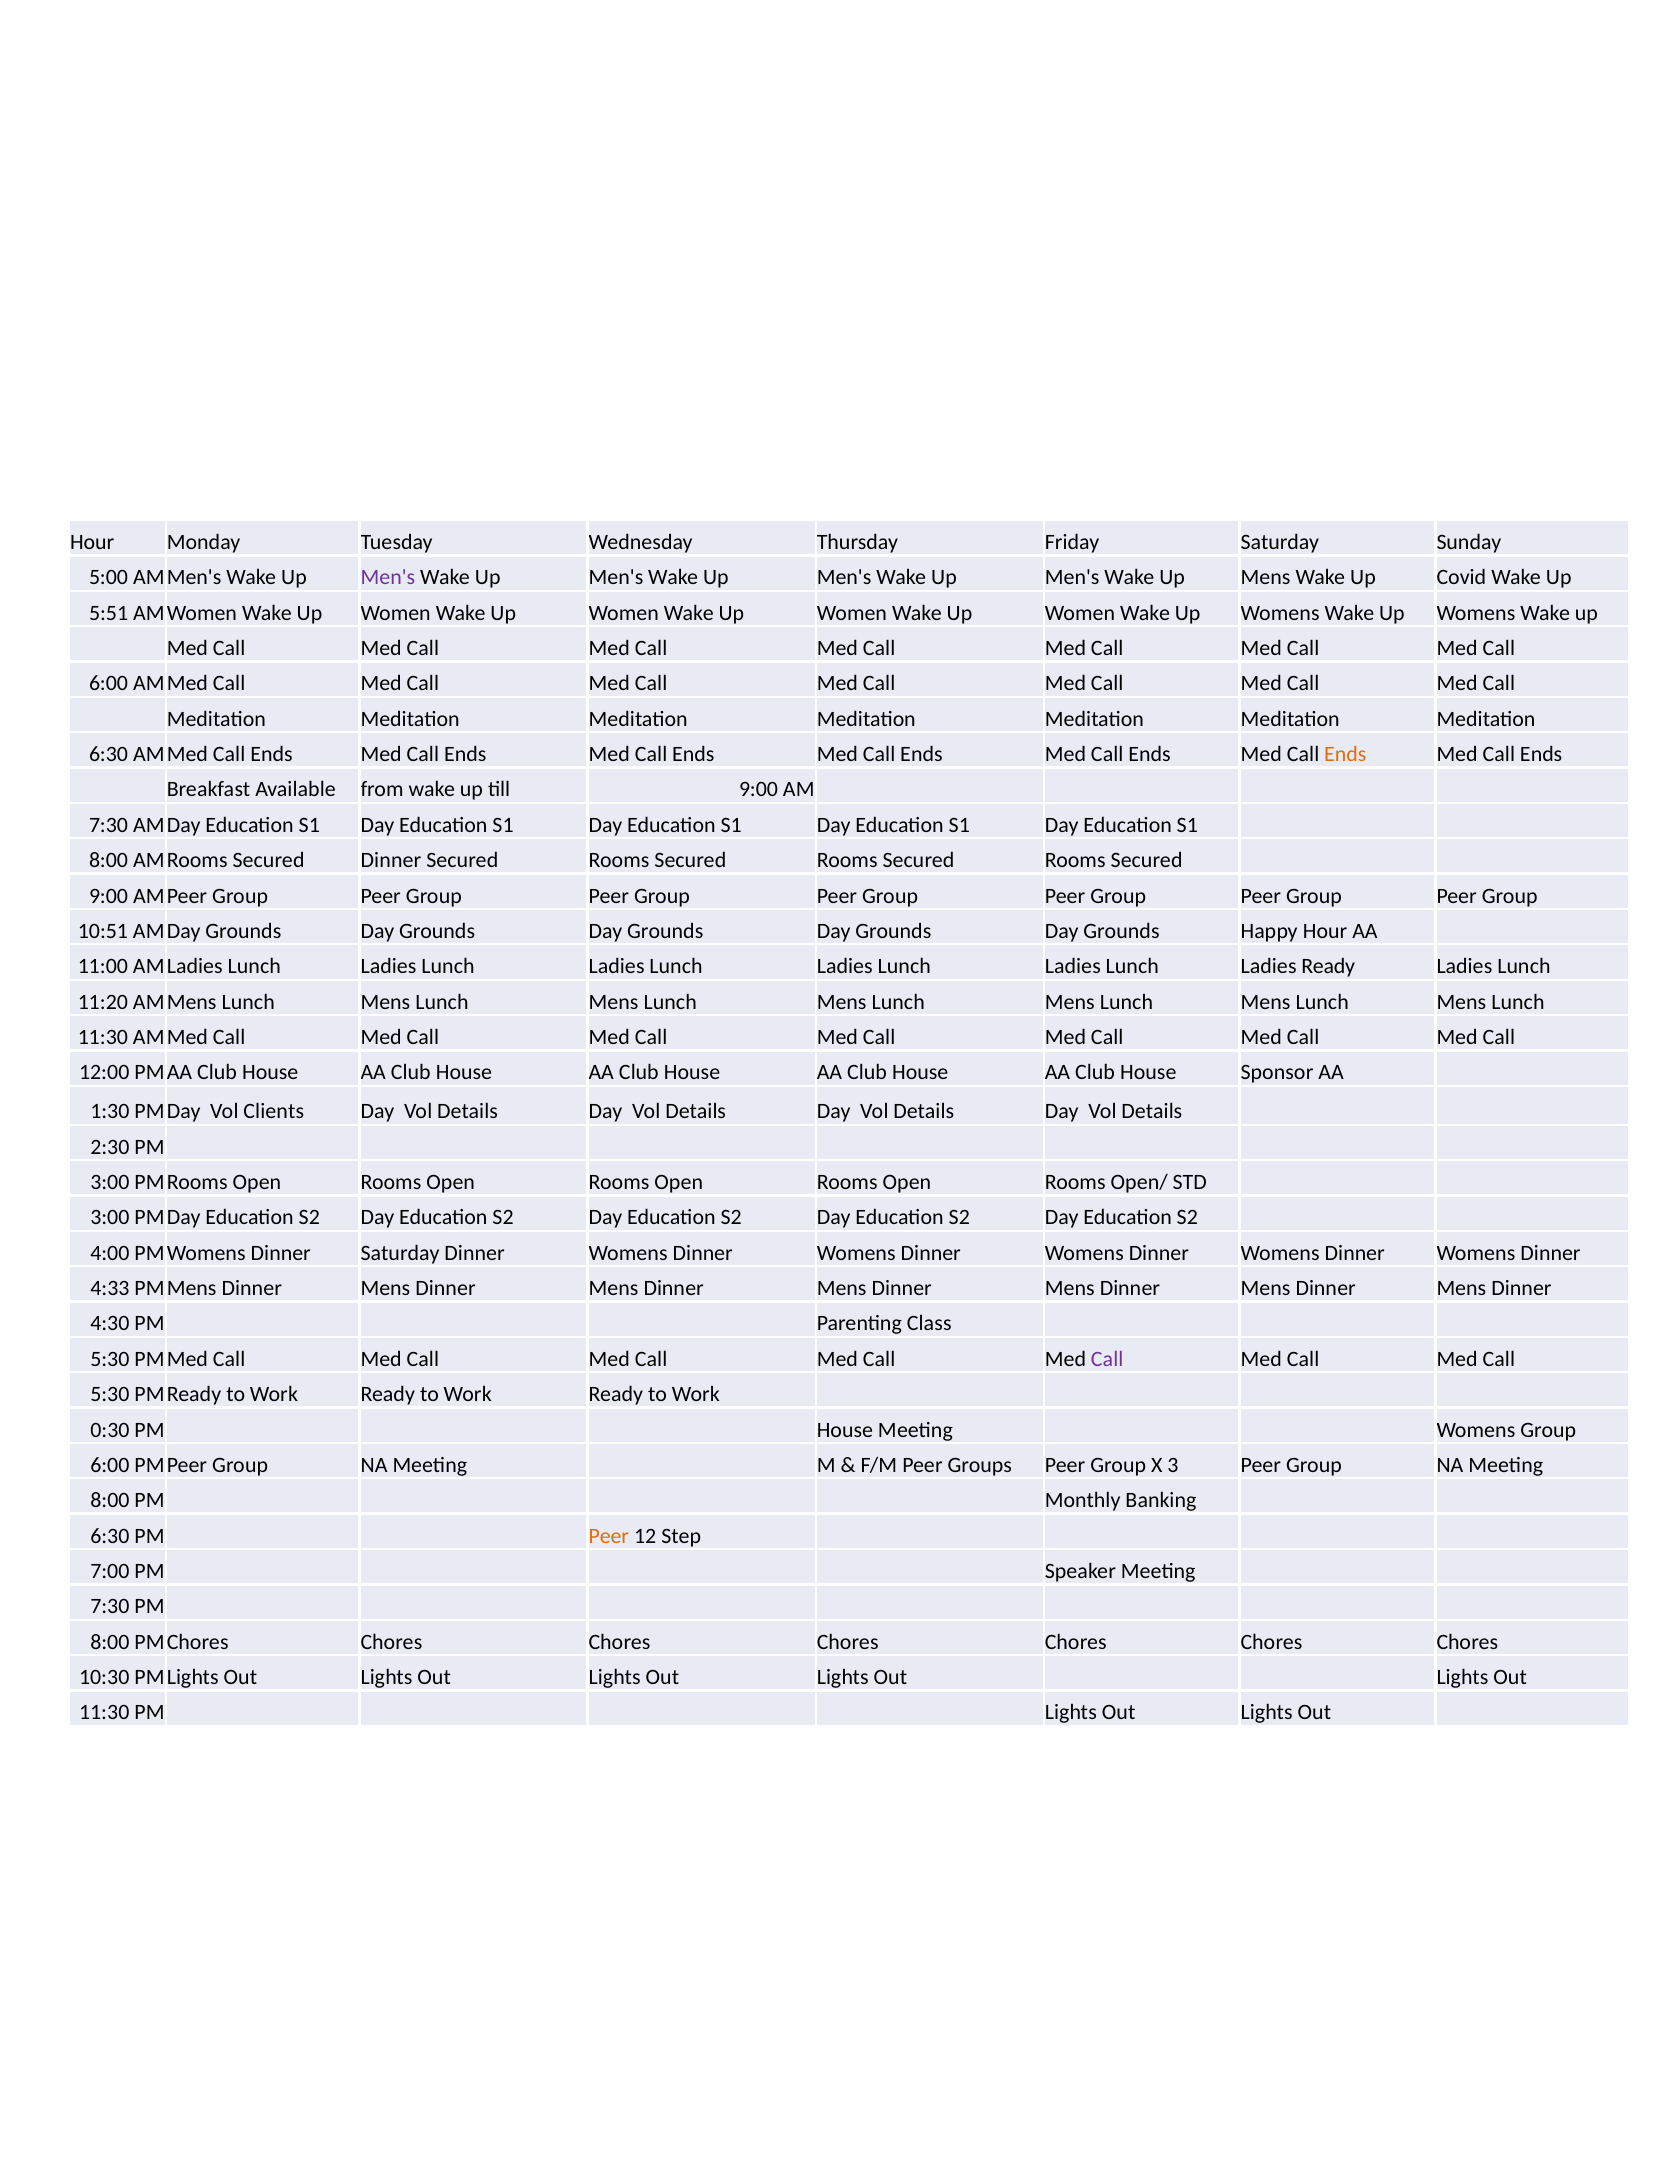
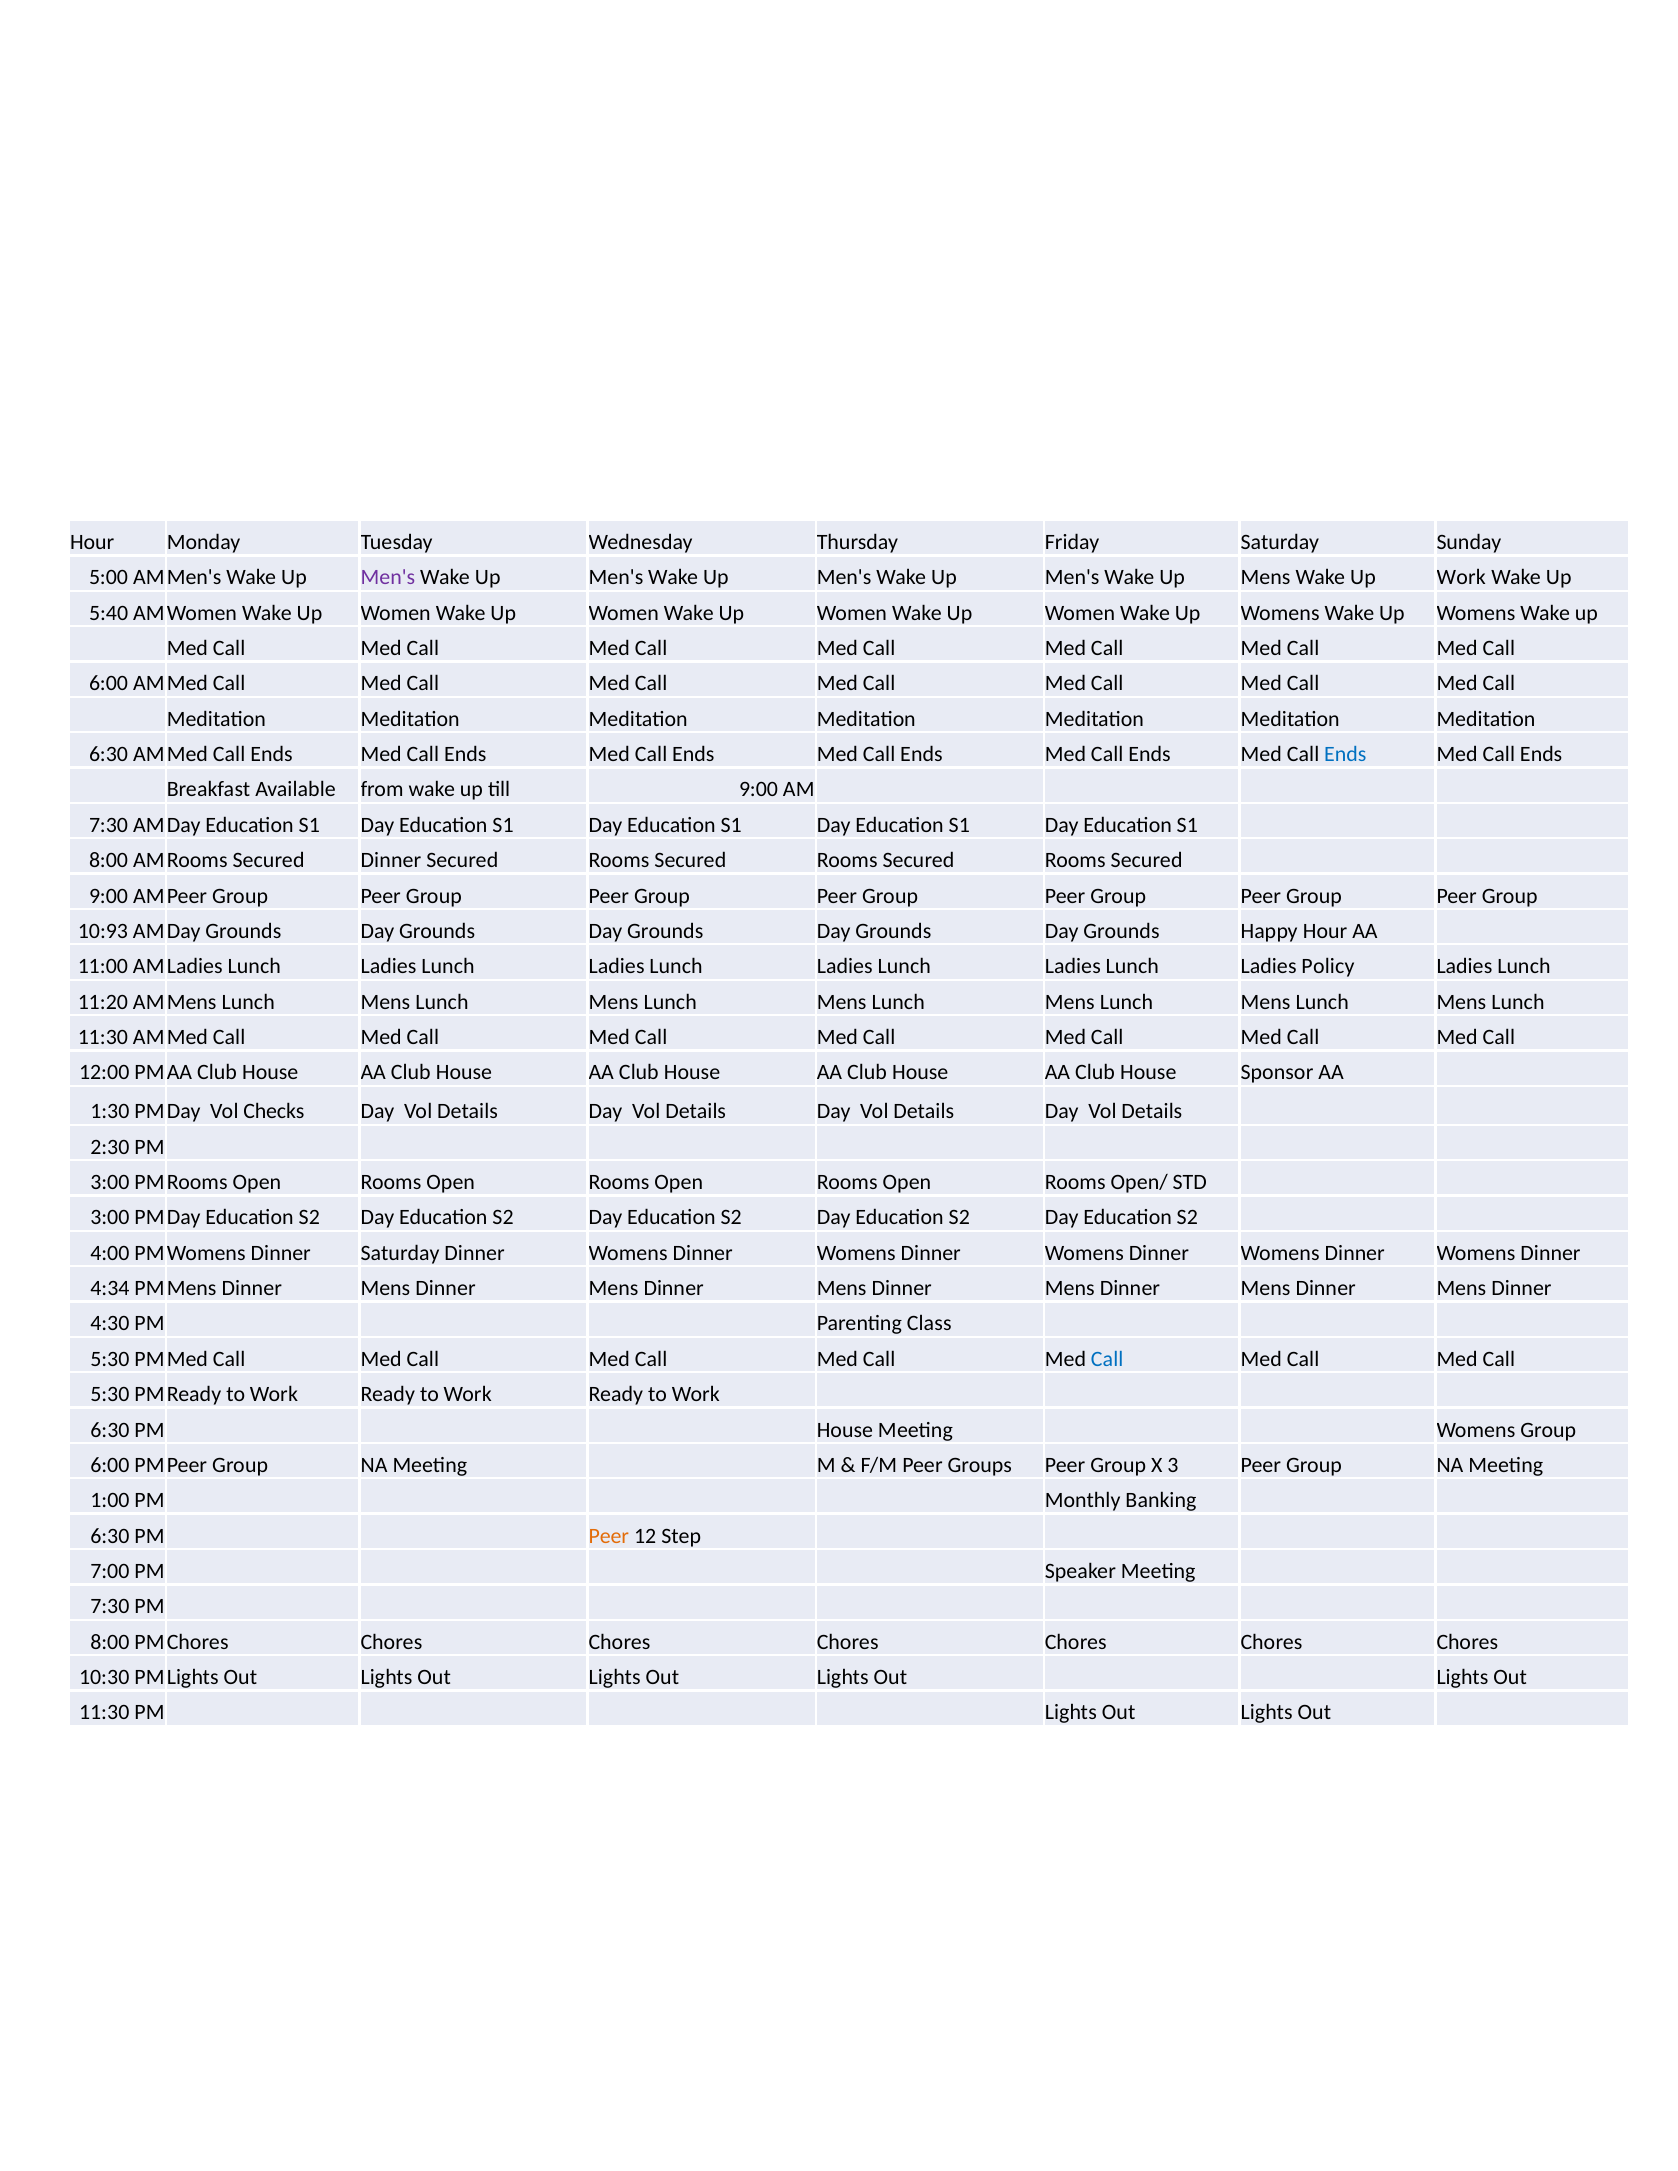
Up Covid: Covid -> Work
5:51: 5:51 -> 5:40
Ends at (1345, 755) colour: orange -> blue
10:51: 10:51 -> 10:93
Ladies Ready: Ready -> Policy
Clients: Clients -> Checks
4:33: 4:33 -> 4:34
Call at (1107, 1359) colour: purple -> blue
0:30 at (110, 1430): 0:30 -> 6:30
8:00 at (110, 1501): 8:00 -> 1:00
